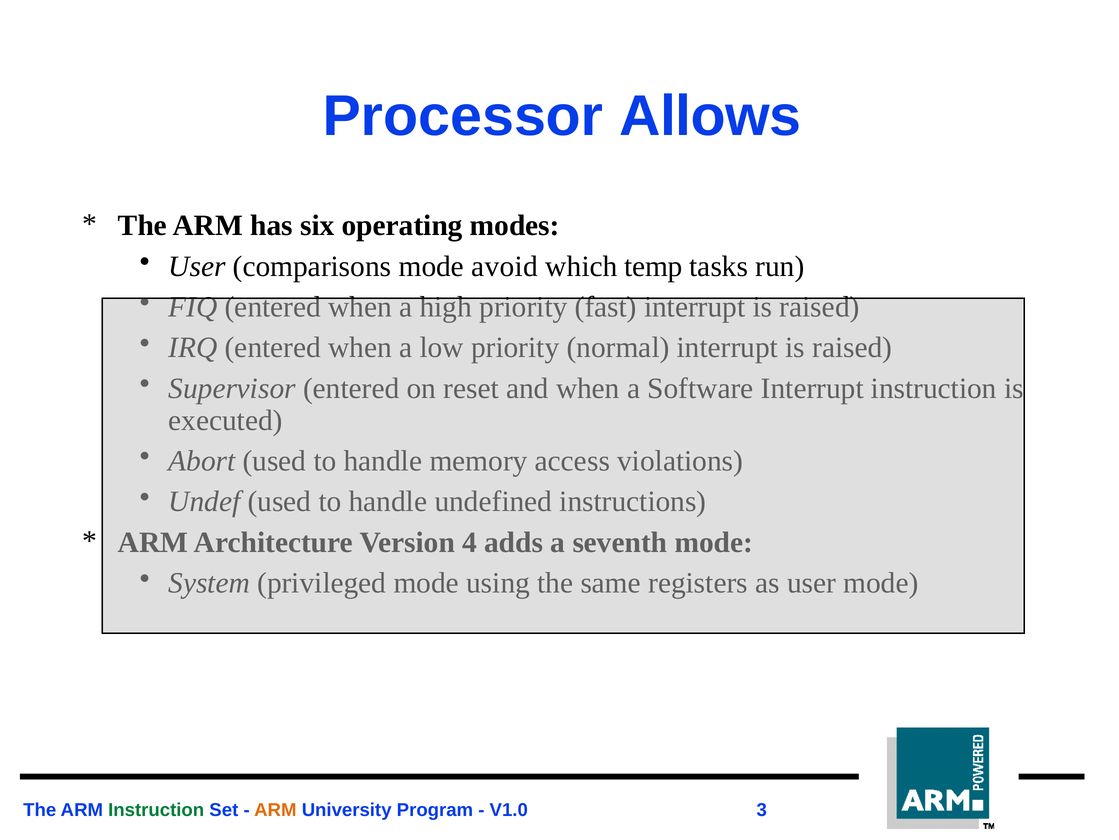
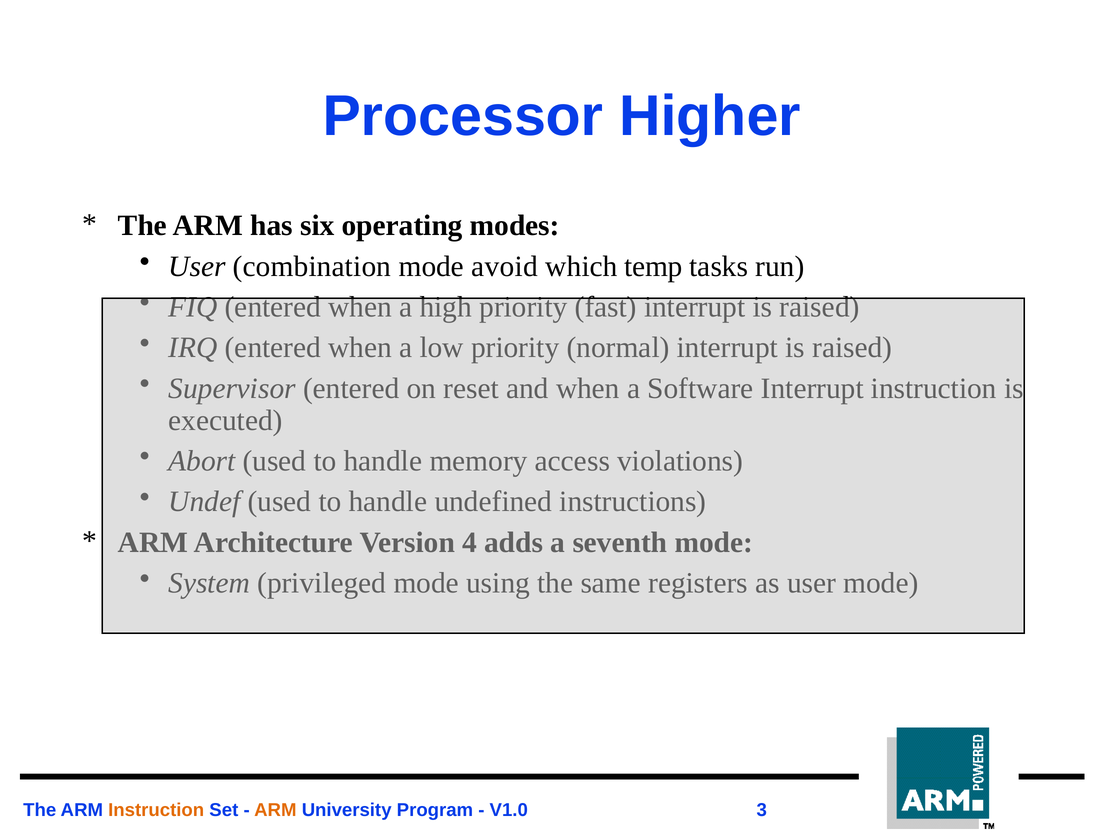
Allows: Allows -> Higher
comparisons: comparisons -> combination
Instruction at (156, 810) colour: green -> orange
